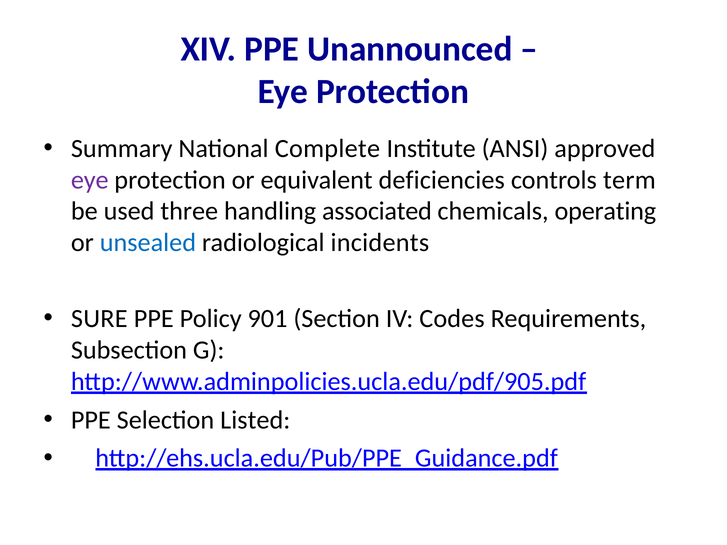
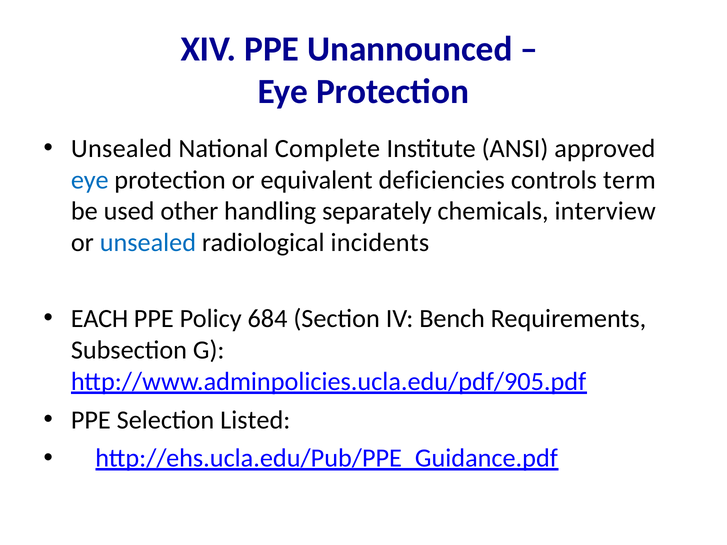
Summary at (122, 148): Summary -> Unsealed
eye at (90, 180) colour: purple -> blue
three: three -> other
associated: associated -> separately
operating: operating -> interview
SURE: SURE -> EACH
901: 901 -> 684
Codes: Codes -> Bench
